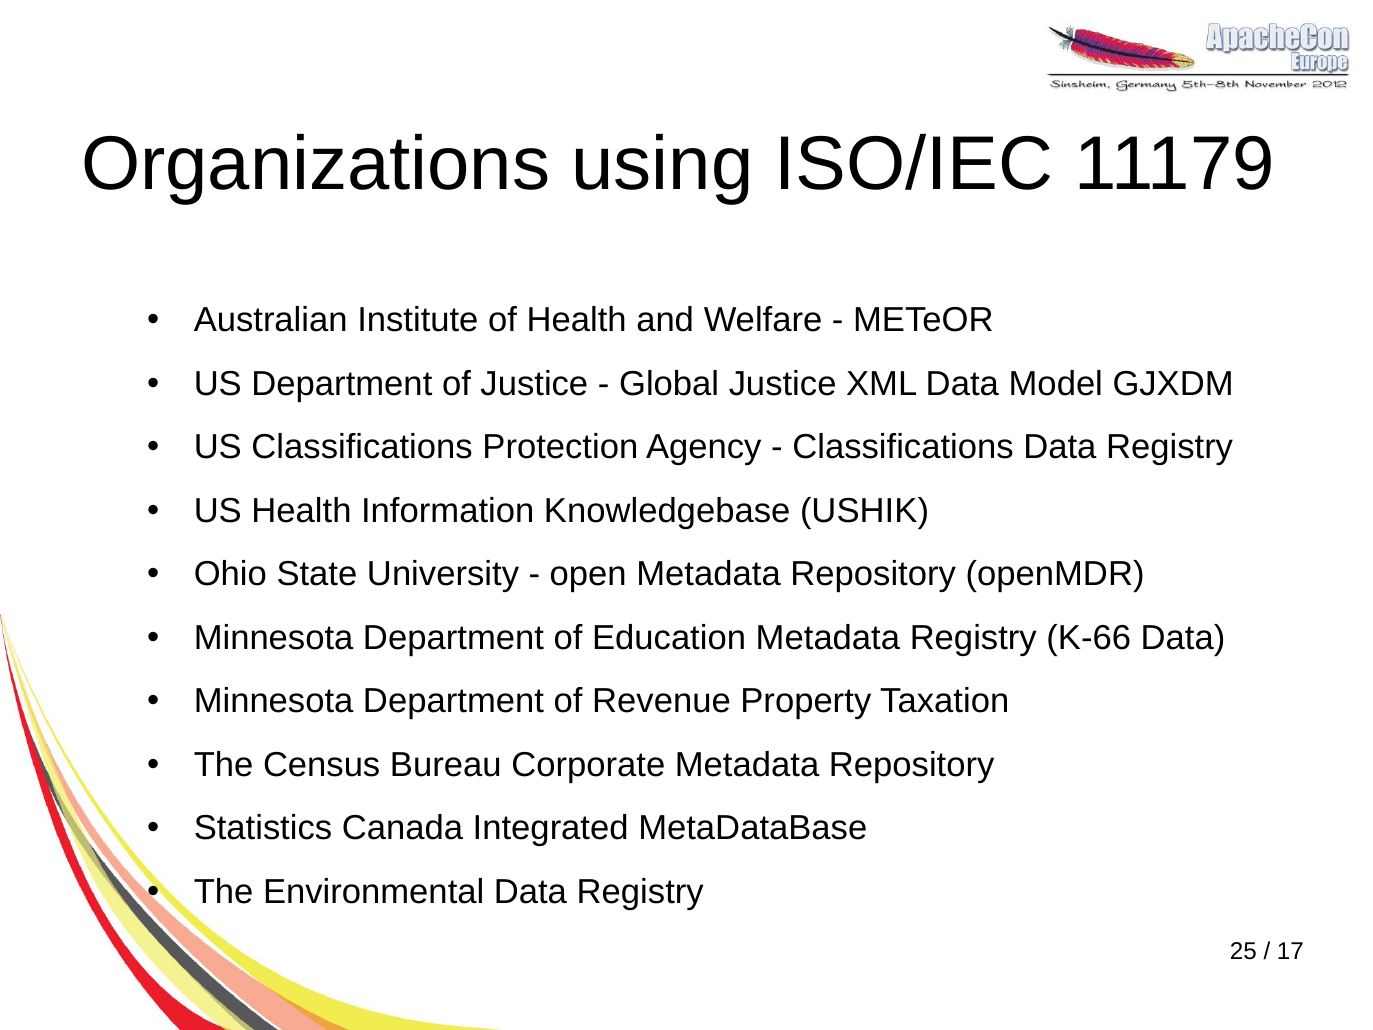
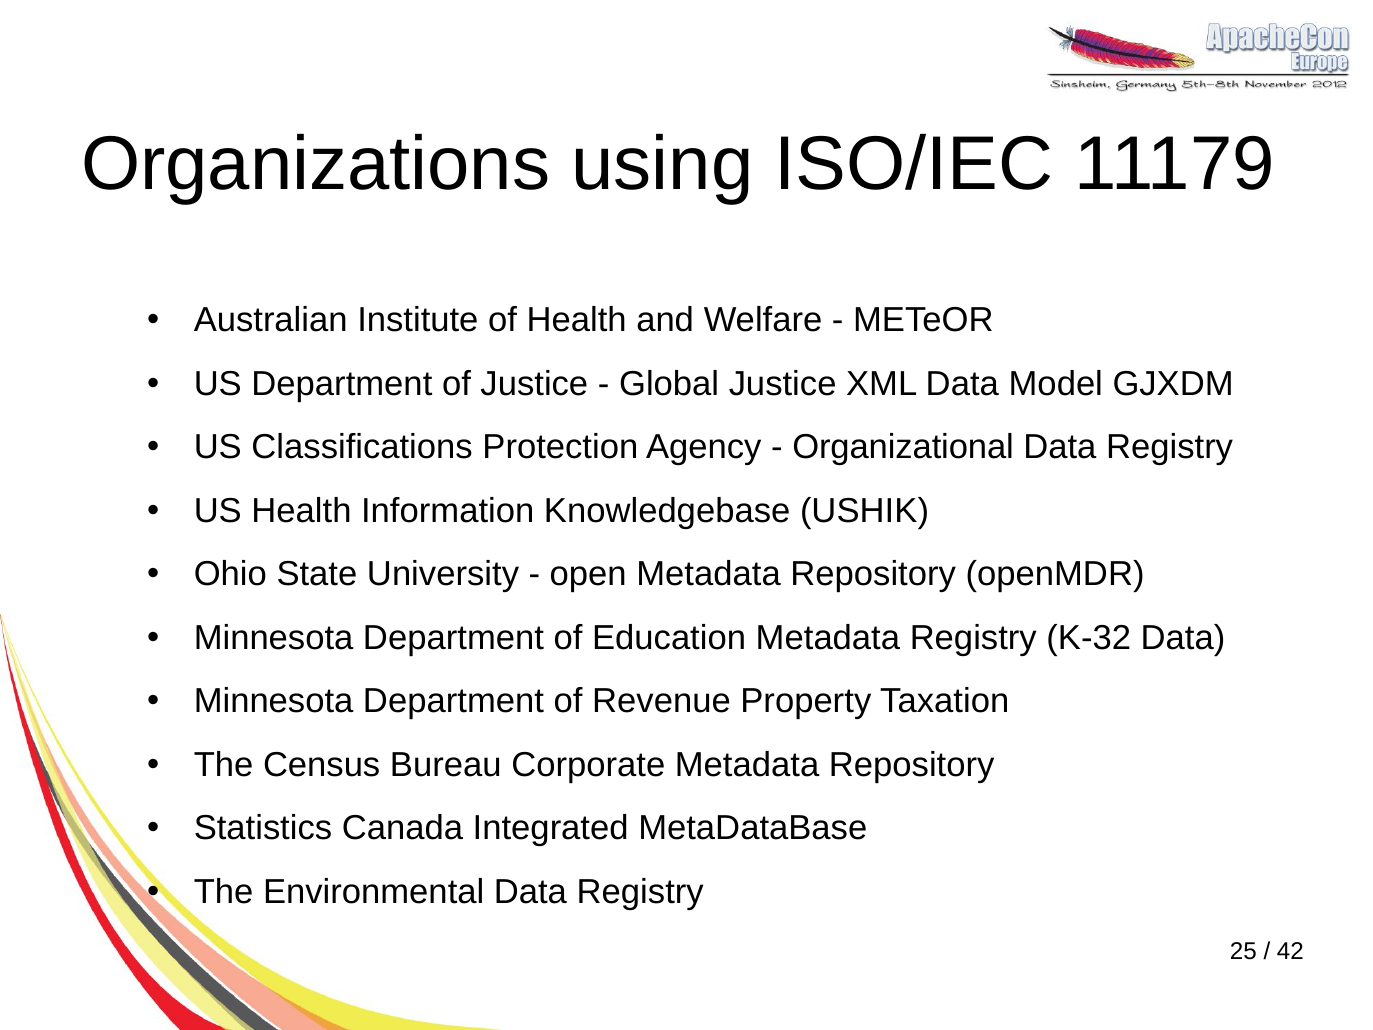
Classifications at (903, 447): Classifications -> Organizational
K-66: K-66 -> K-32
17: 17 -> 42
